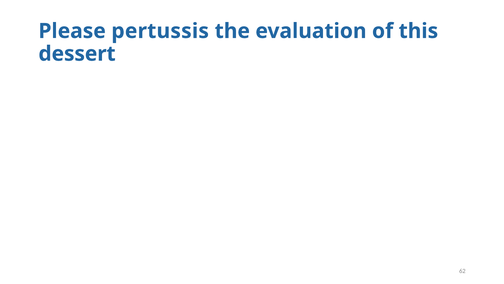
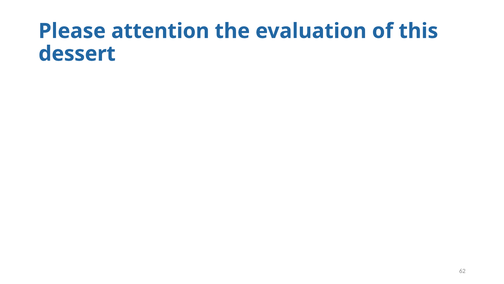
pertussis: pertussis -> attention
